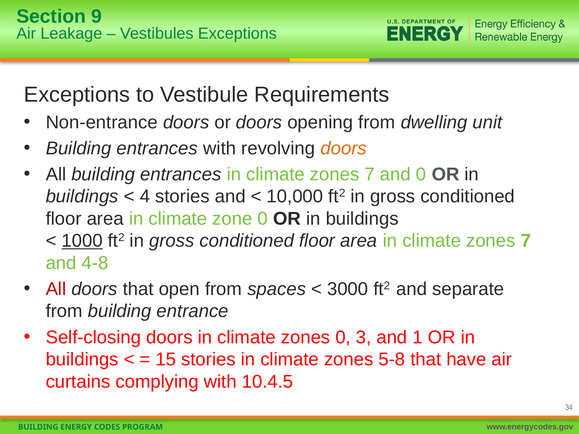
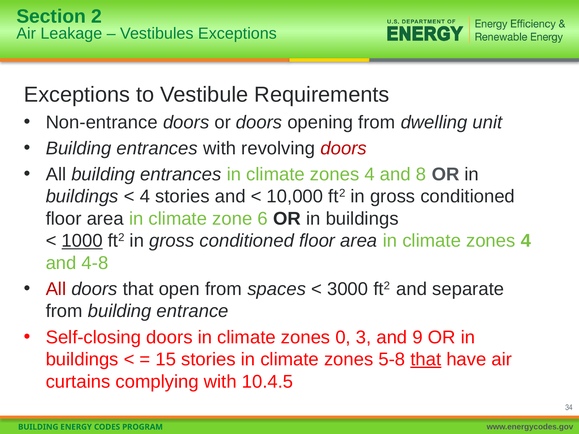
9: 9 -> 2
doors at (344, 148) colour: orange -> red
7 at (370, 174): 7 -> 4
and 0: 0 -> 8
zone 0: 0 -> 6
7 at (526, 241): 7 -> 4
1: 1 -> 9
that at (426, 360) underline: none -> present
